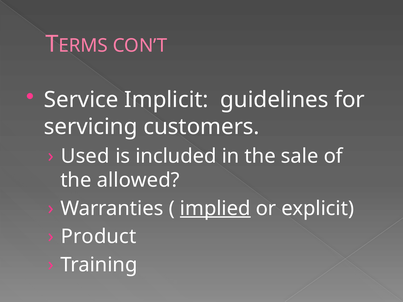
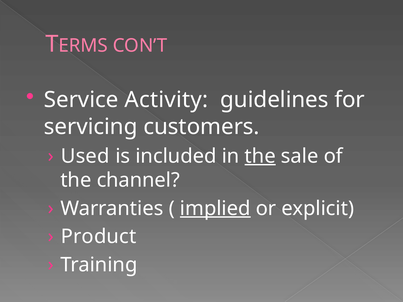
Implicit: Implicit -> Activity
the at (260, 156) underline: none -> present
allowed: allowed -> channel
